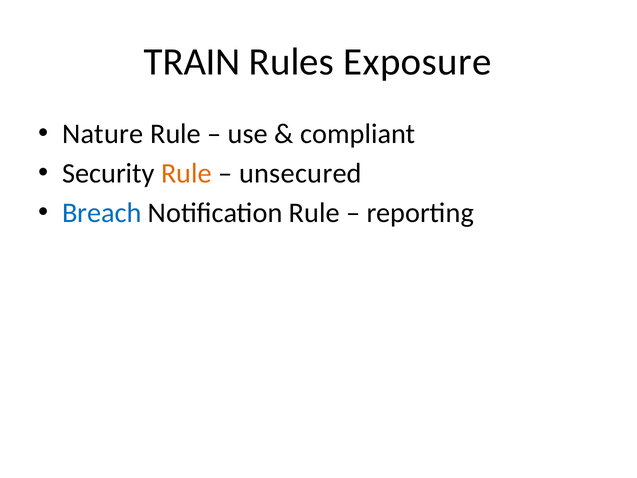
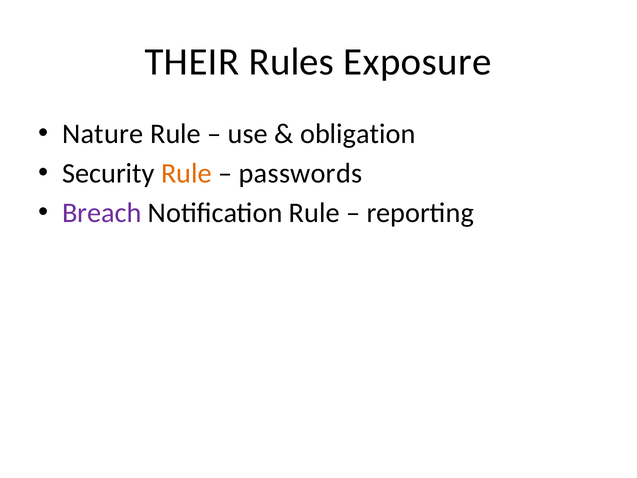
TRAIN: TRAIN -> THEIR
compliant: compliant -> obligation
unsecured: unsecured -> passwords
Breach colour: blue -> purple
